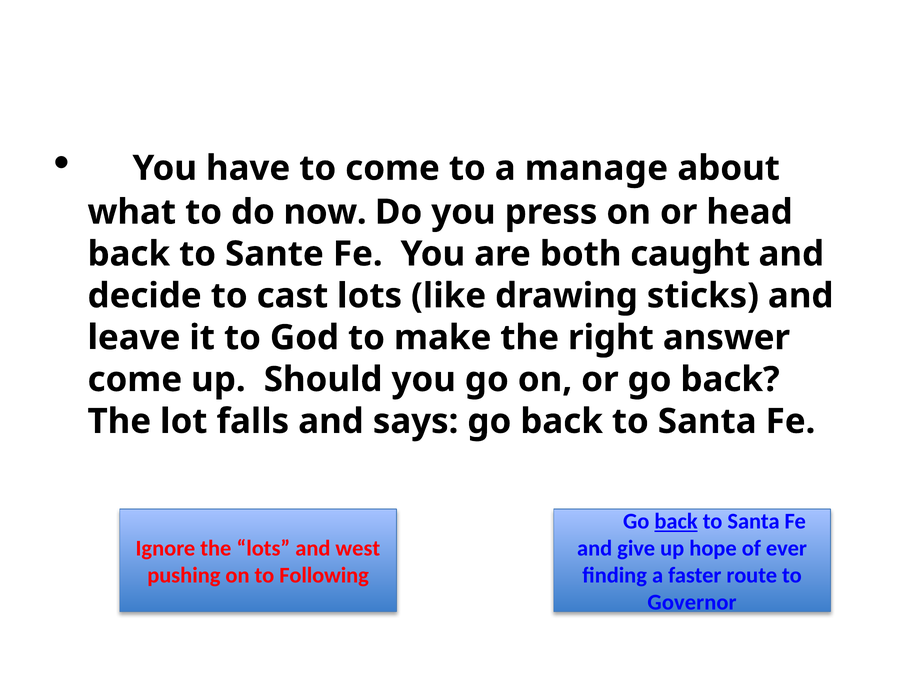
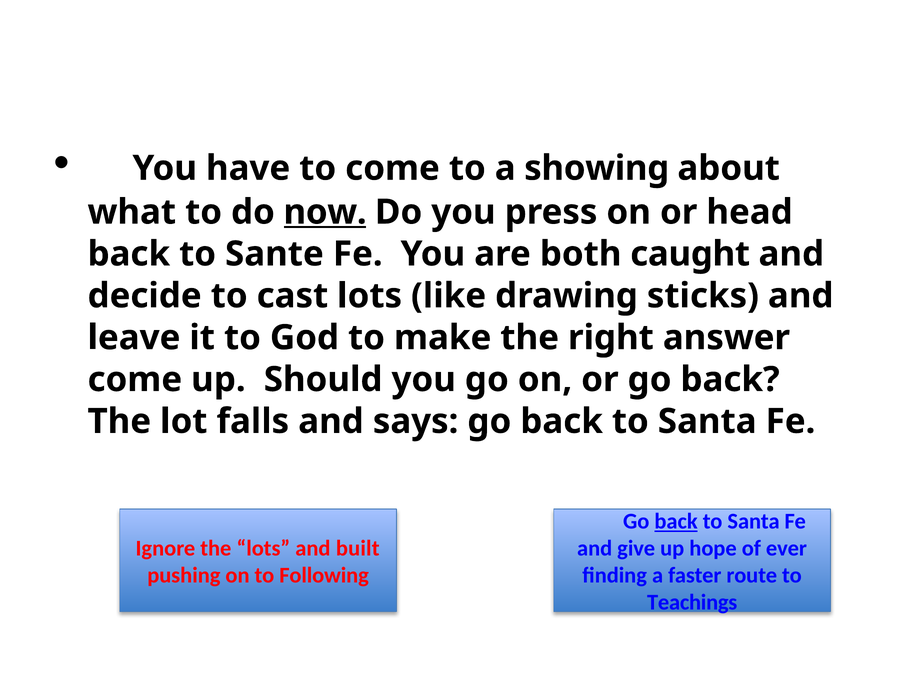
manage: manage -> showing
now underline: none -> present
west: west -> built
Governor: Governor -> Teachings
